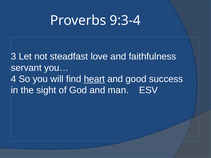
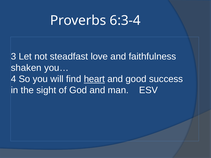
9:3-4: 9:3-4 -> 6:3-4
servant: servant -> shaken
